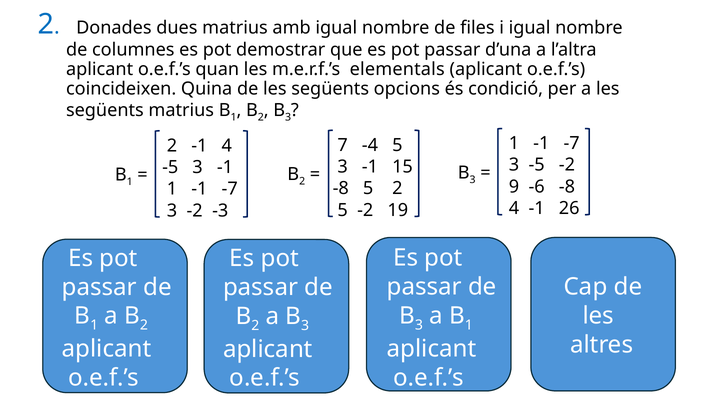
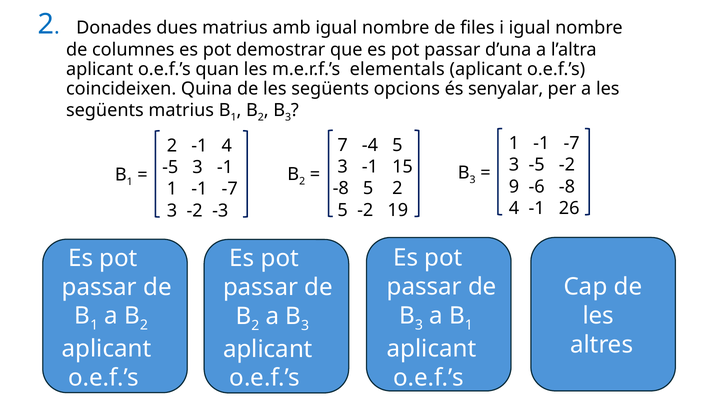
condició: condició -> senyalar
